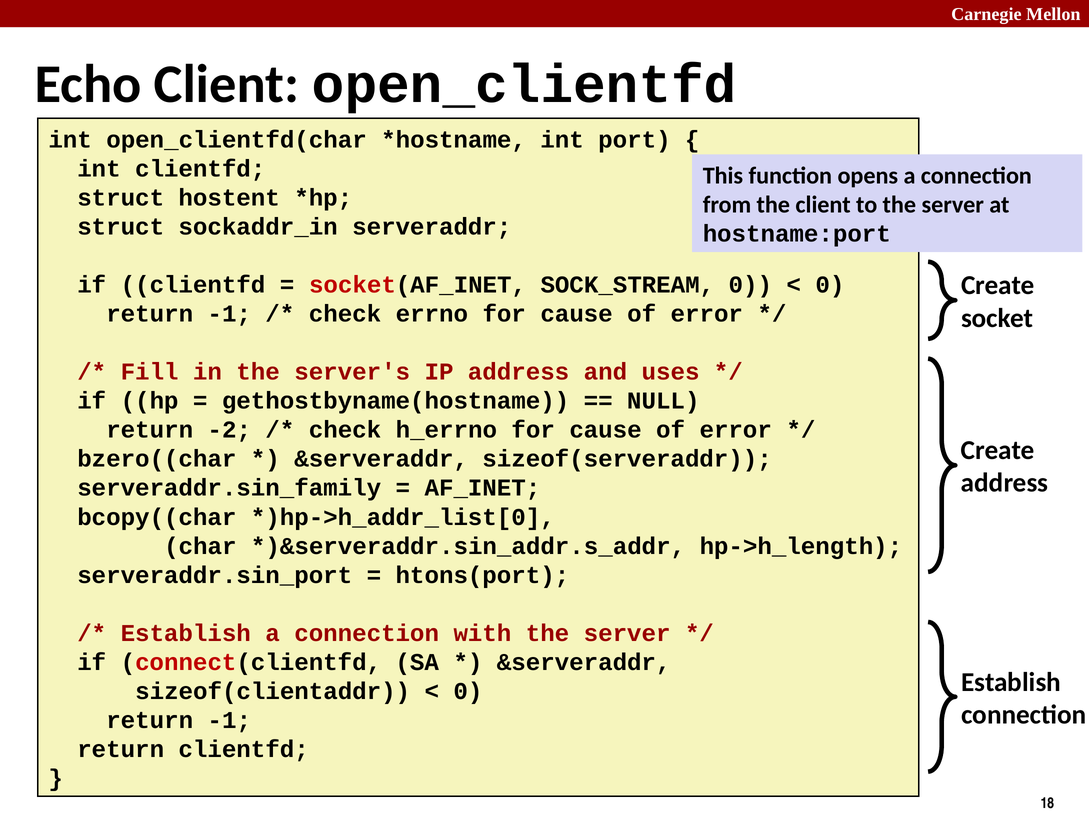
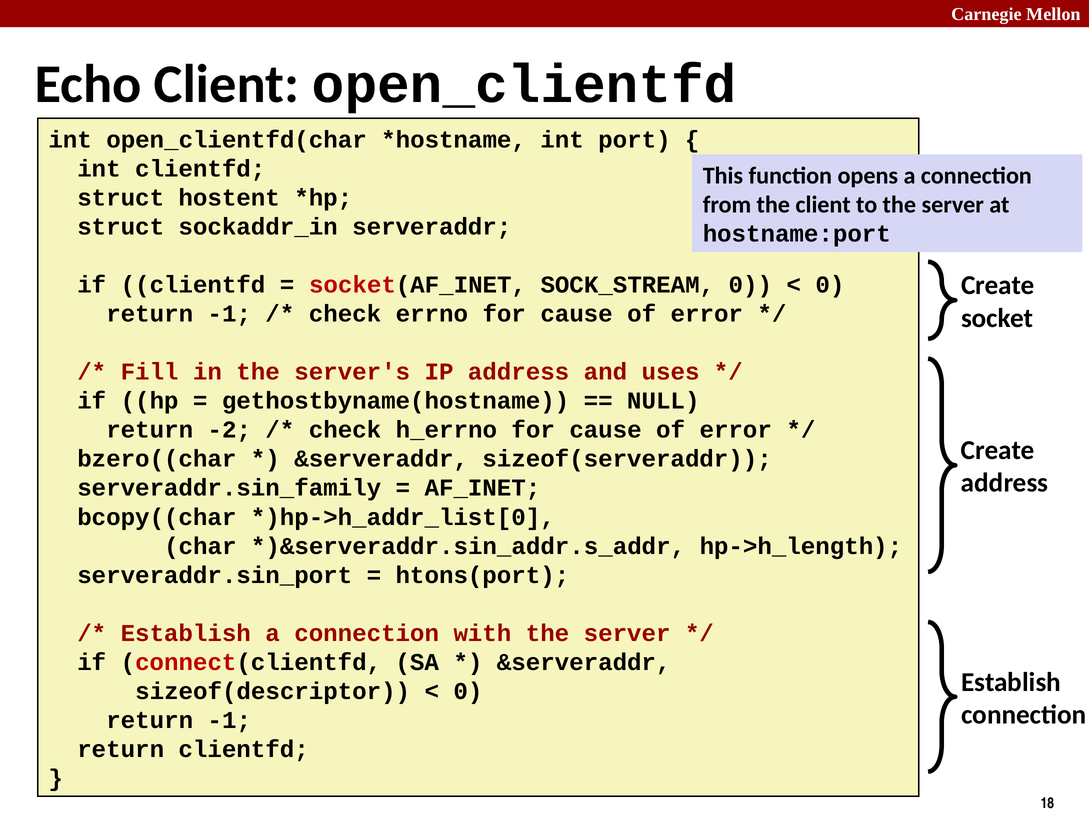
sizeof(clientaddr: sizeof(clientaddr -> sizeof(descriptor
